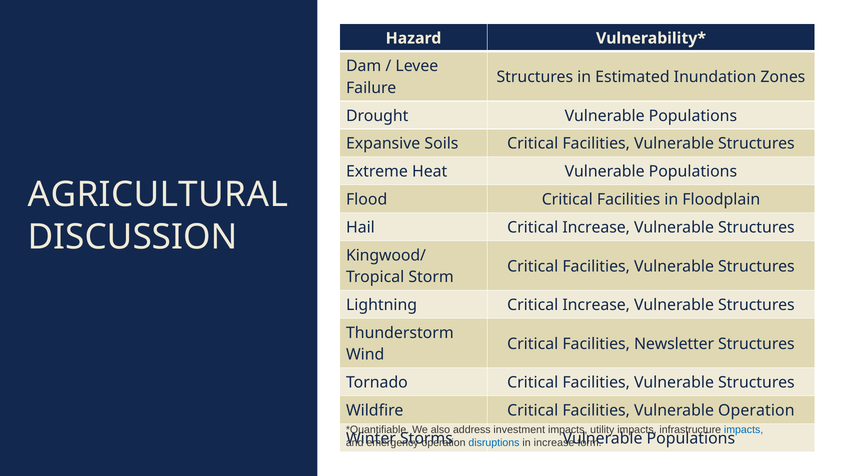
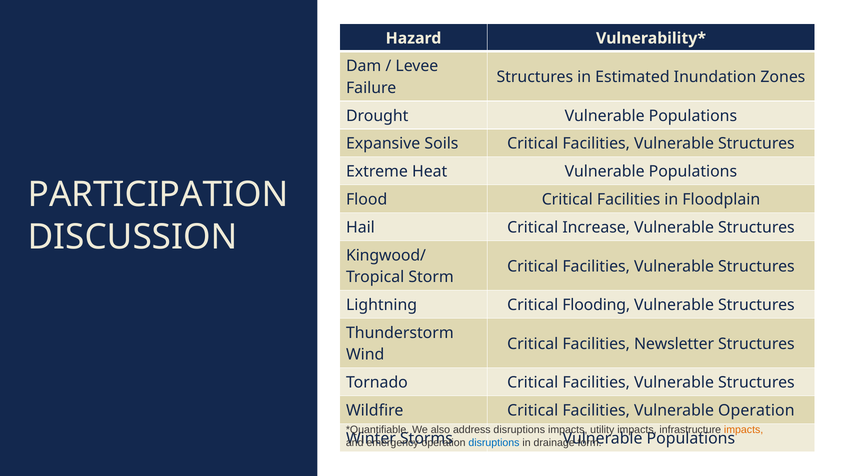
AGRICULTURAL: AGRICULTURAL -> PARTICIPATION
Lightning Critical Increase: Increase -> Flooding
address investment: investment -> disruptions
impacts at (744, 430) colour: blue -> orange
in increase: increase -> drainage
